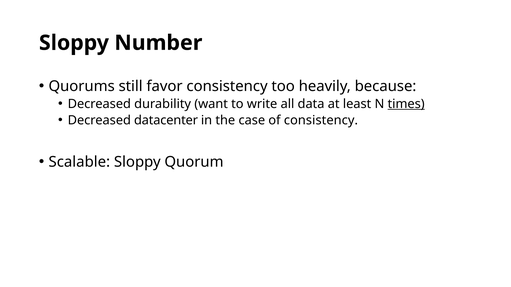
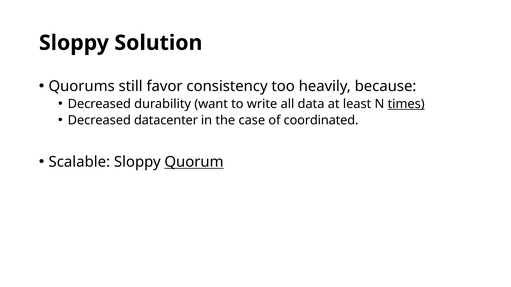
Number: Number -> Solution
of consistency: consistency -> coordinated
Quorum underline: none -> present
